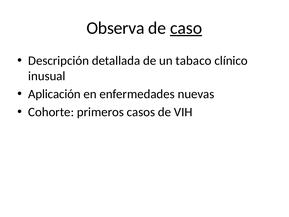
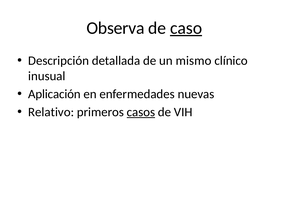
tabaco: tabaco -> mismo
Cohorte: Cohorte -> Relativo
casos underline: none -> present
